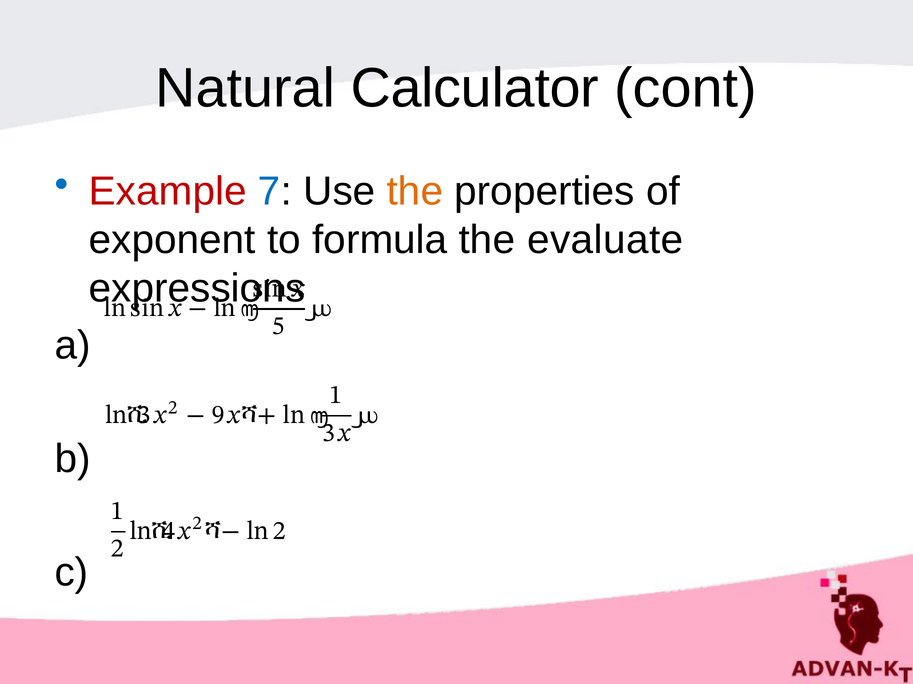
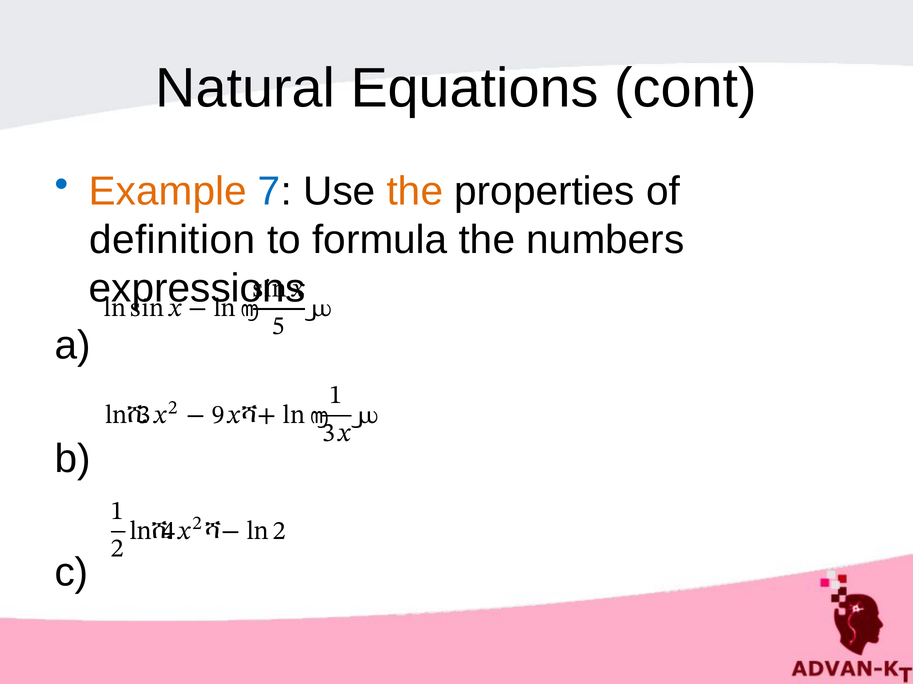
Calculator: Calculator -> Equations
Example colour: red -> orange
exponent: exponent -> definition
evaluate: evaluate -> numbers
